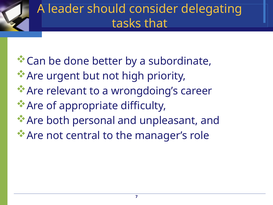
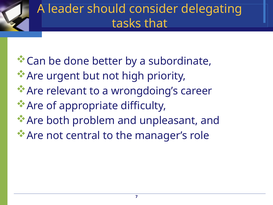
personal: personal -> problem
